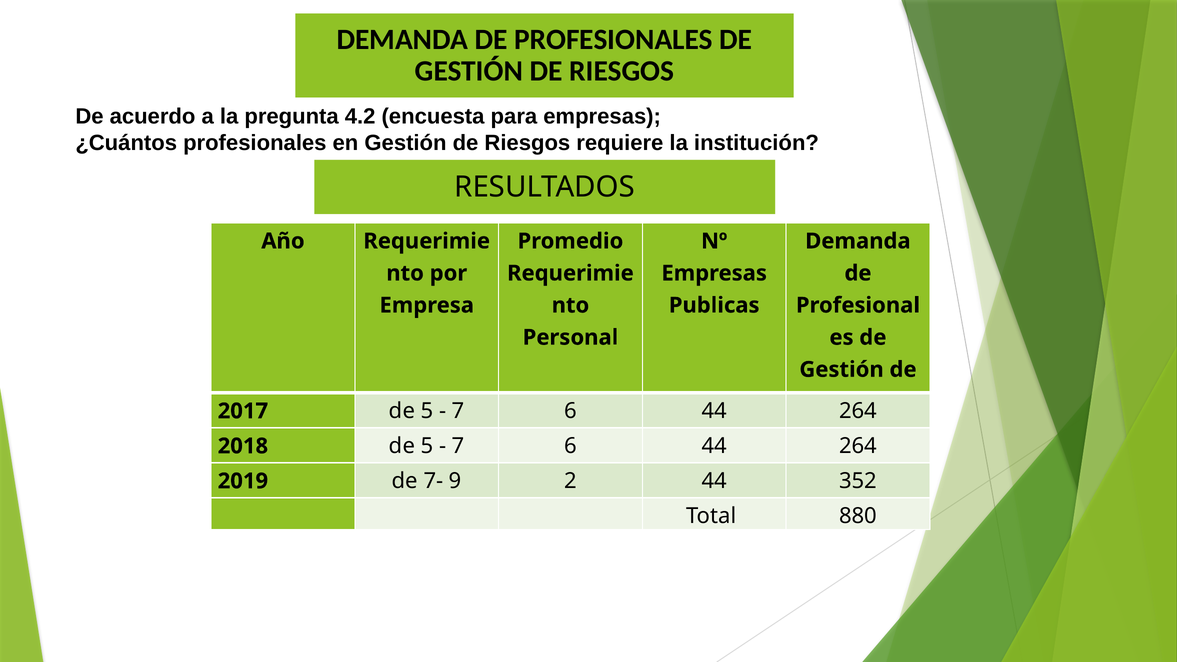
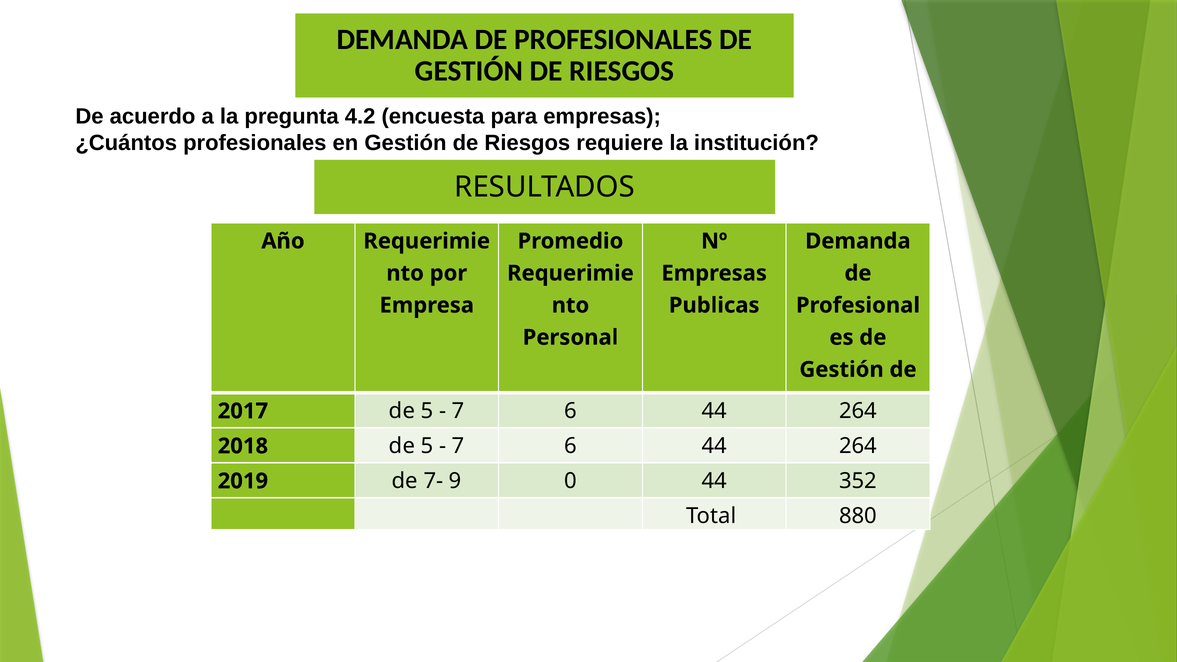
2: 2 -> 0
